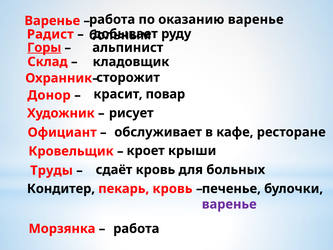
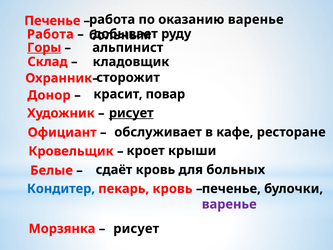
Варенье at (52, 21): Варенье -> Печенье
Радист at (50, 34): Радист -> Работа
рисует at (131, 113) underline: none -> present
Труды: Труды -> Белые
Кондитер colour: black -> blue
работа at (136, 228): работа -> рисует
